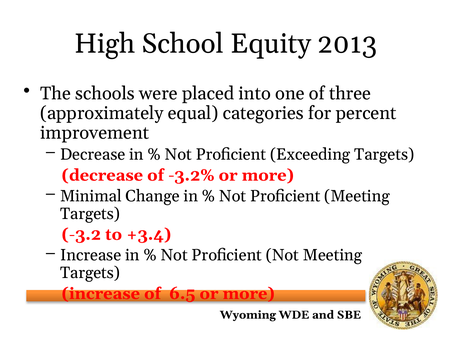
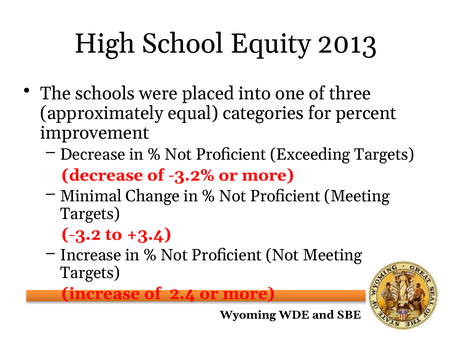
6.5: 6.5 -> 2.4
